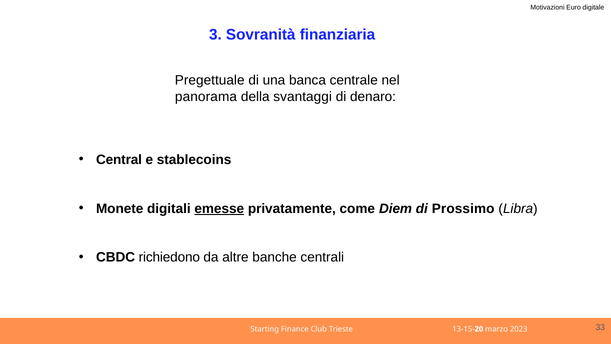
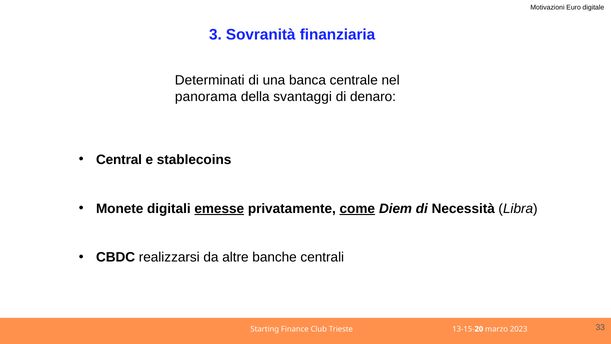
Pregettuale: Pregettuale -> Determinati
come underline: none -> present
Prossimo: Prossimo -> Necessità
richiedono: richiedono -> realizzarsi
